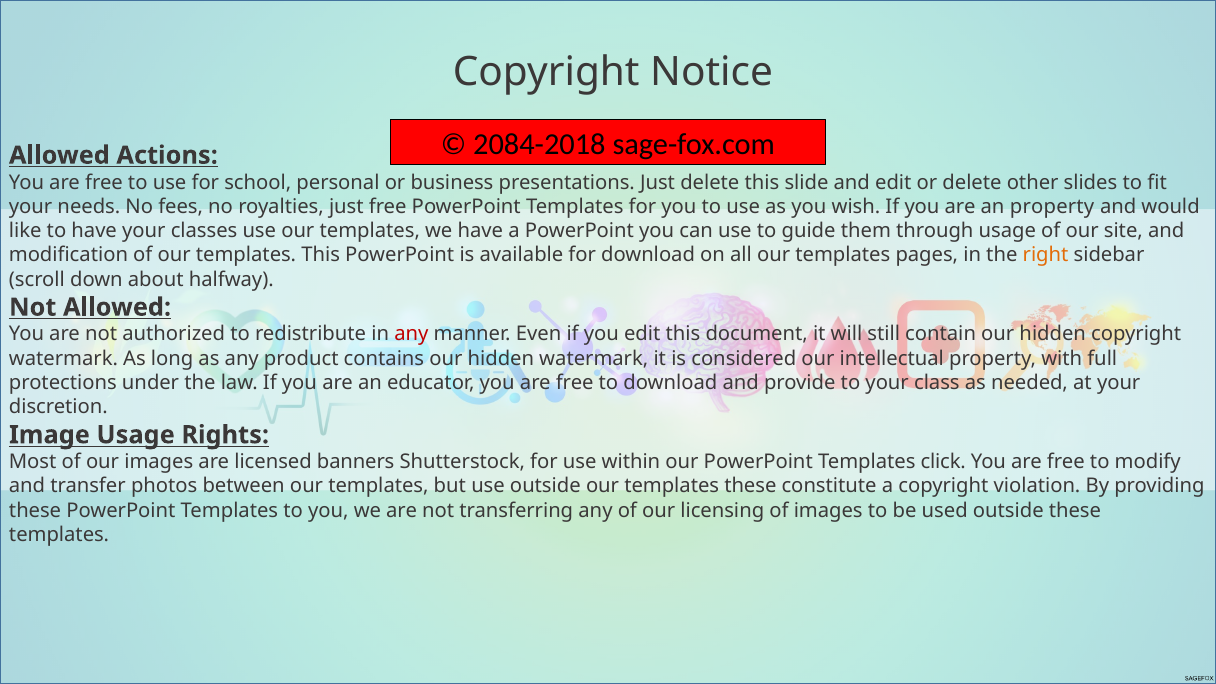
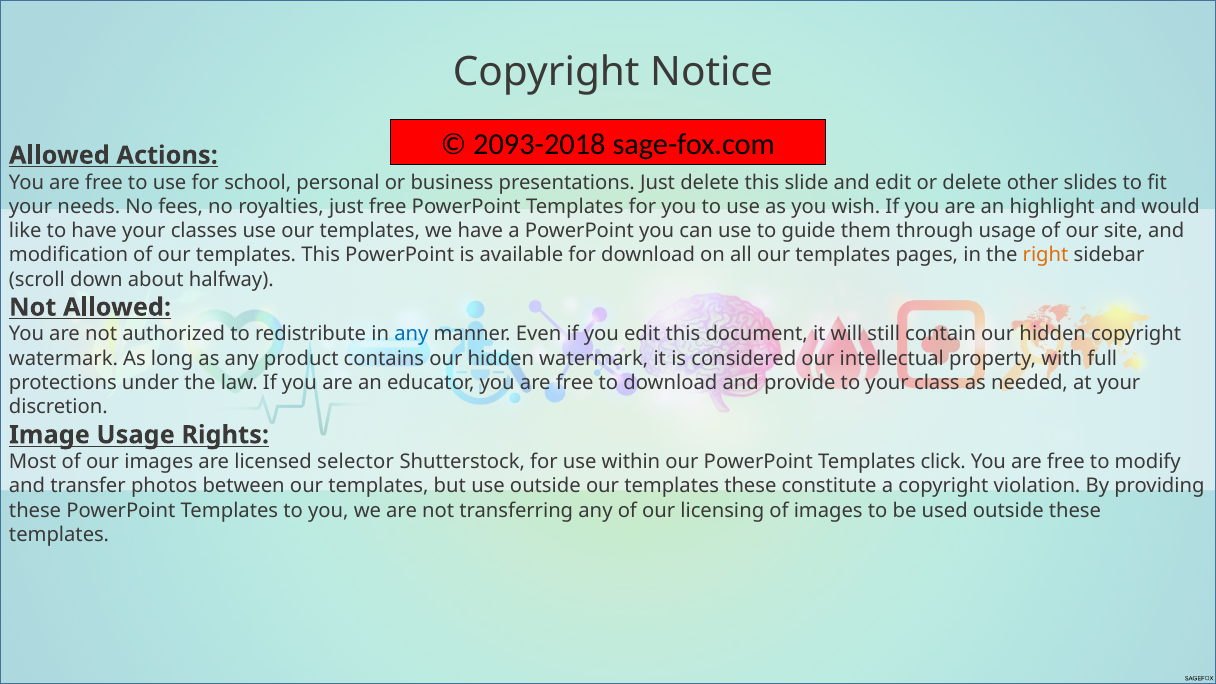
2084-2018: 2084-2018 -> 2093-2018
an property: property -> highlight
any at (411, 334) colour: red -> blue
banners: banners -> selector
